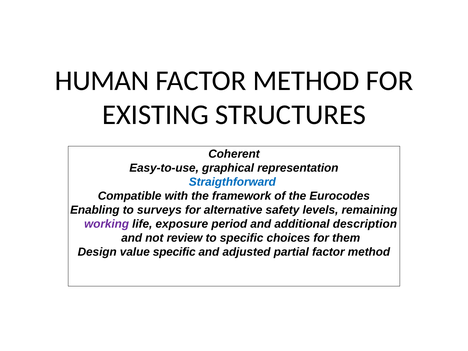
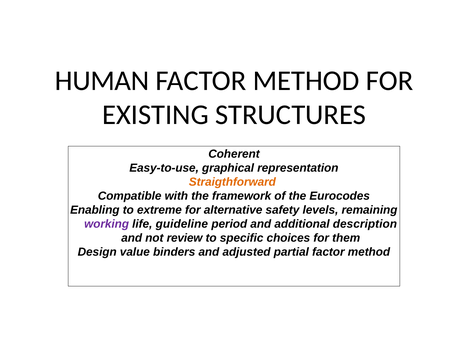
Straigthforward colour: blue -> orange
surveys: surveys -> extreme
exposure: exposure -> guideline
value specific: specific -> binders
